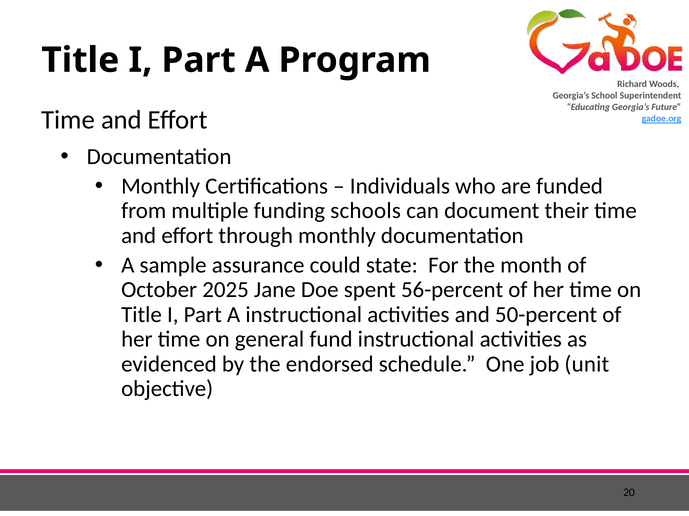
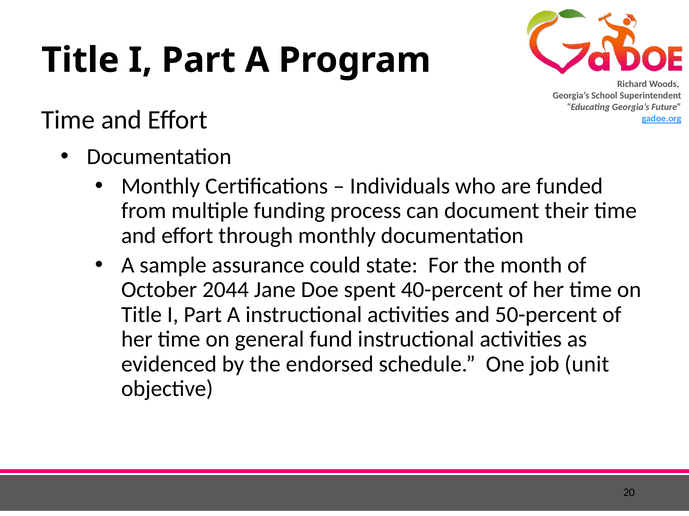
schools: schools -> process
2025: 2025 -> 2044
56-percent: 56-percent -> 40-percent
